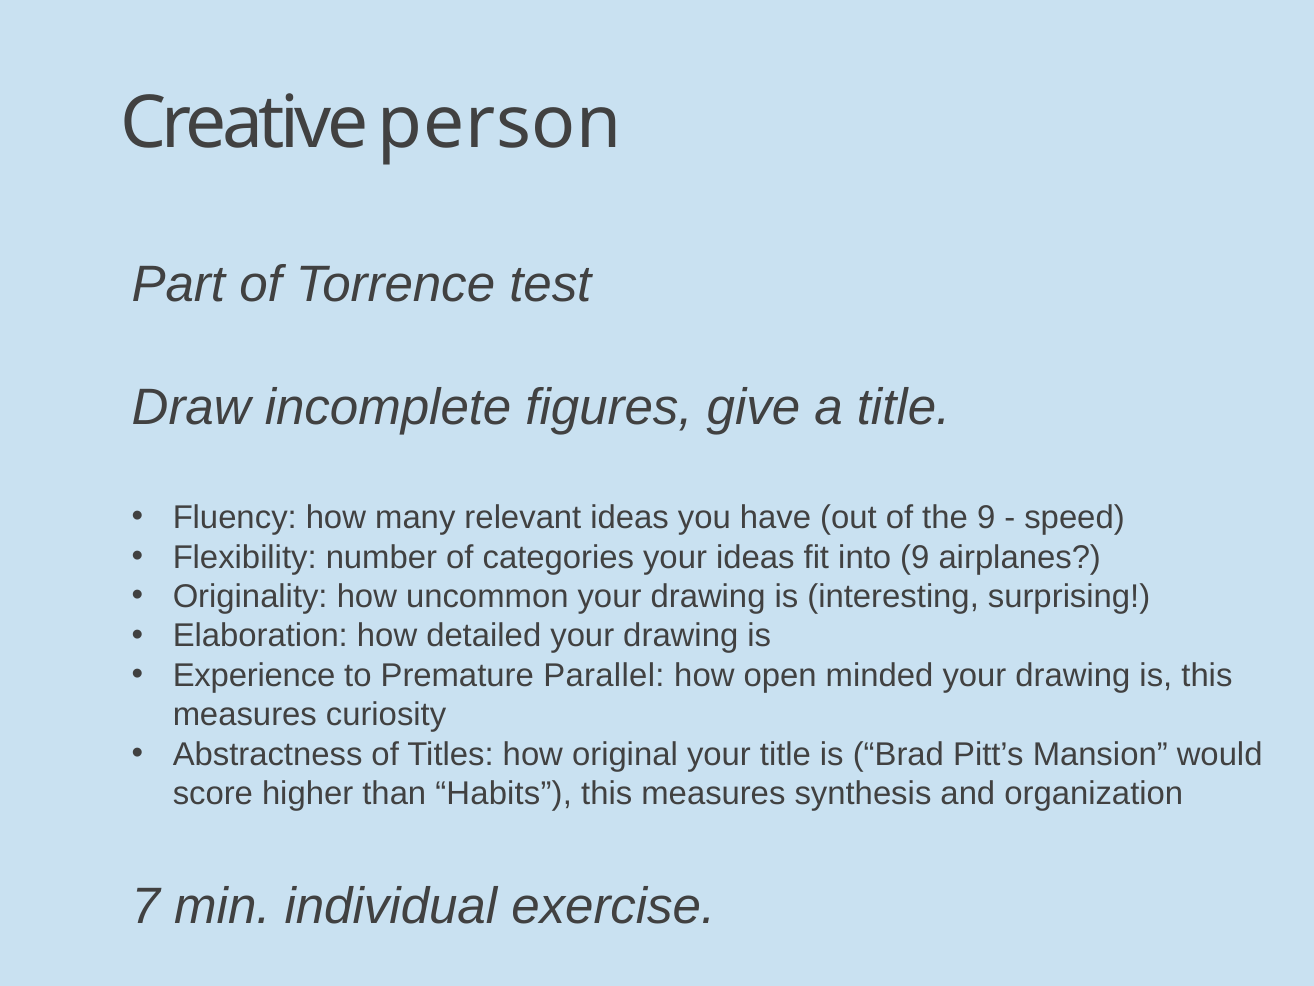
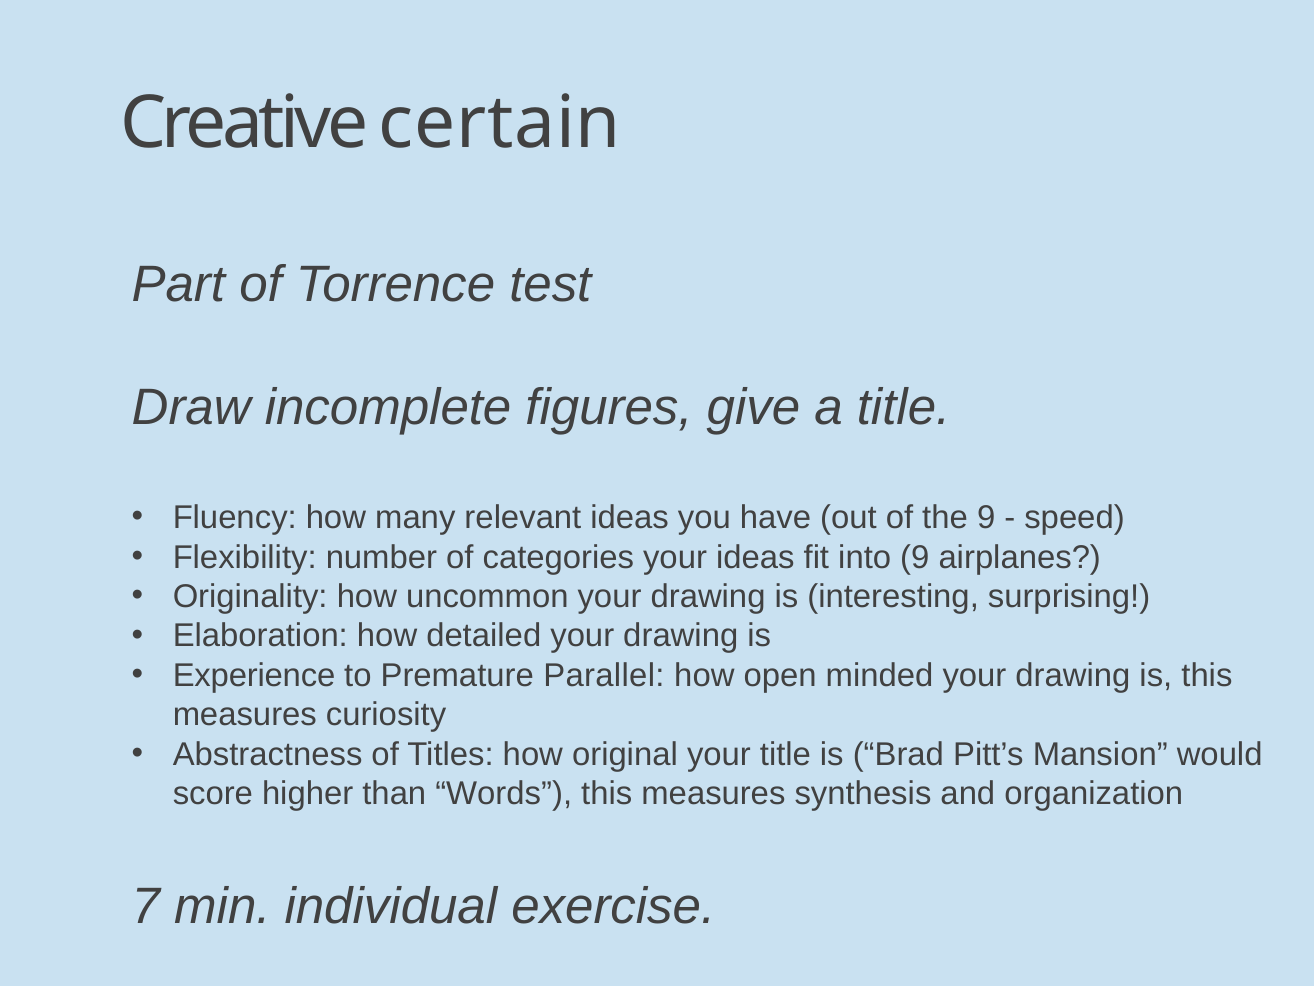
person: person -> certain
Habits: Habits -> Words
